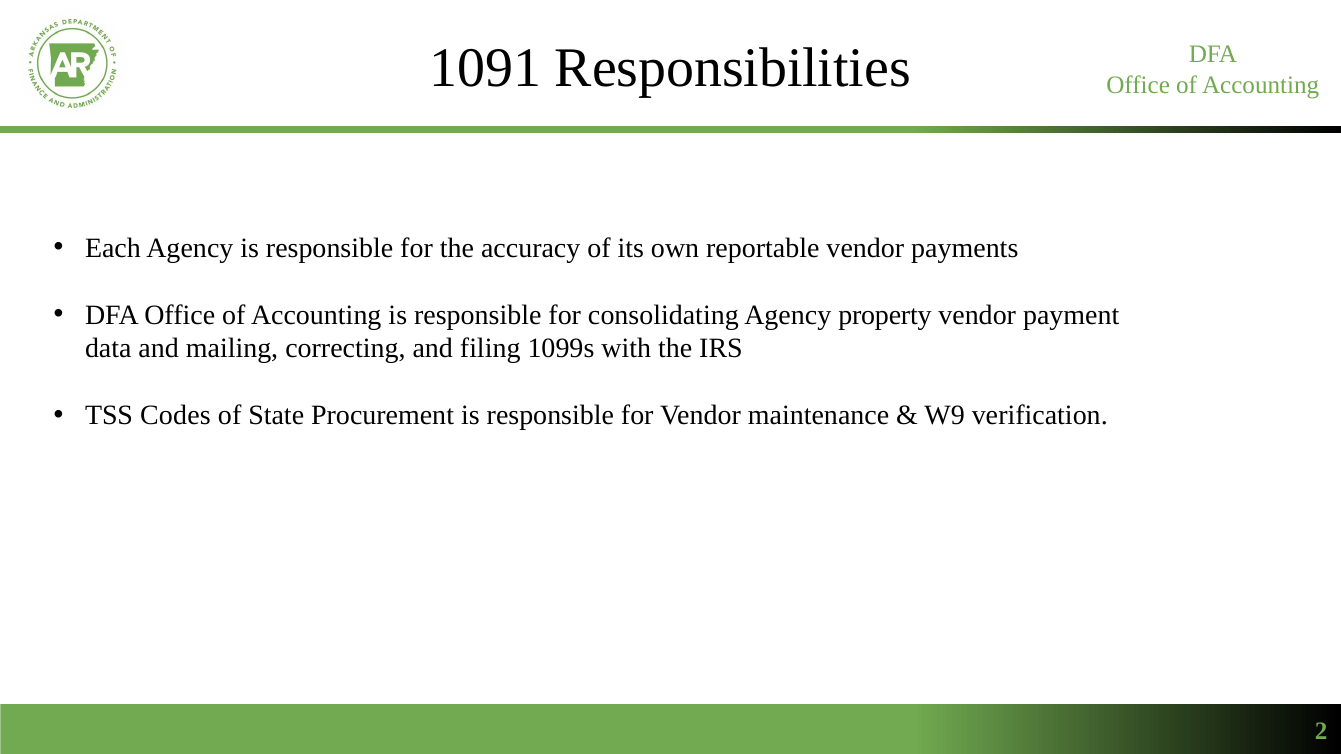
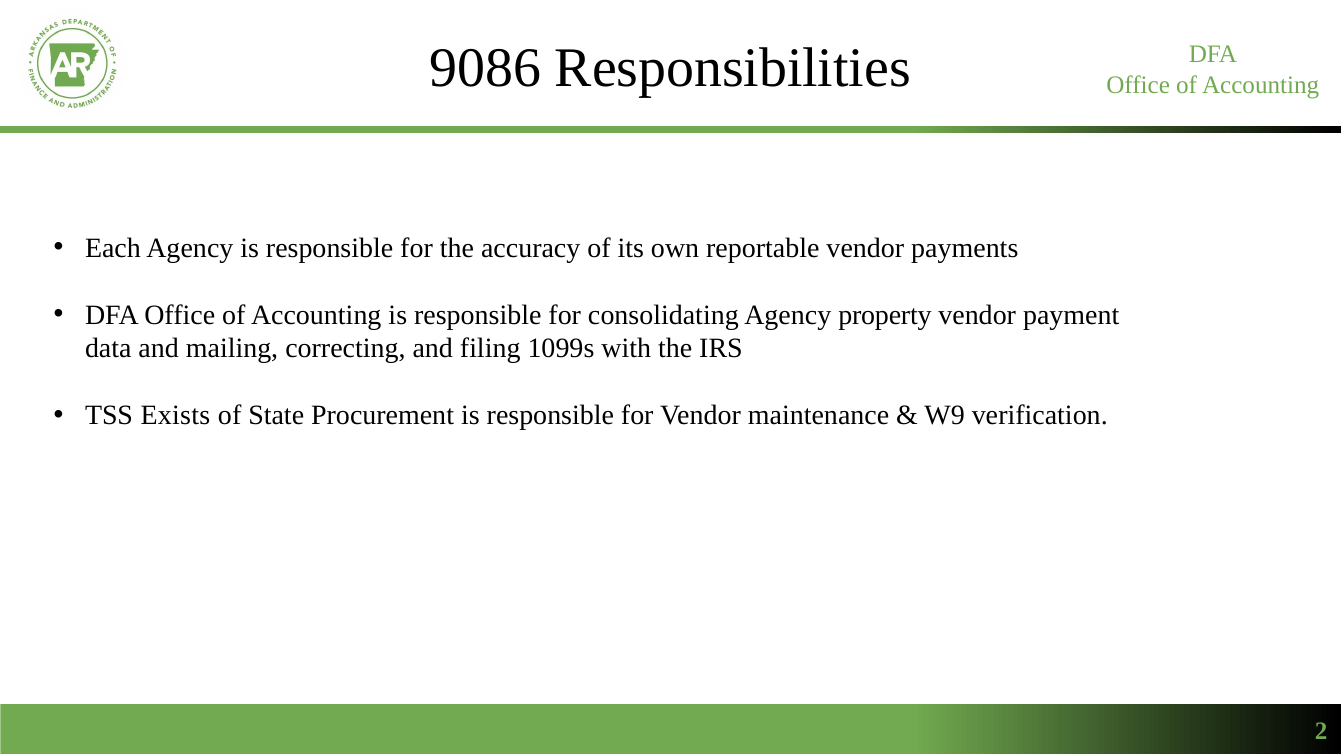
1091: 1091 -> 9086
Codes: Codes -> Exists
